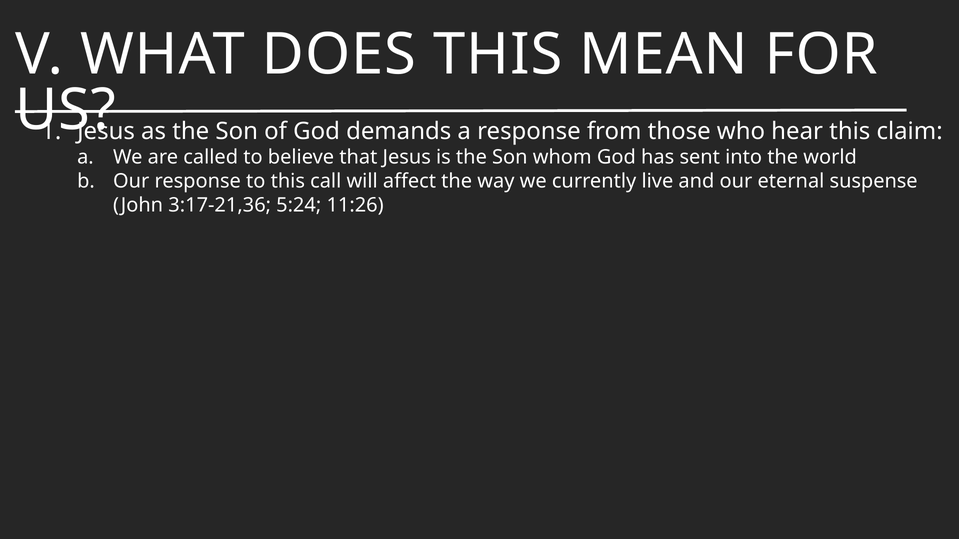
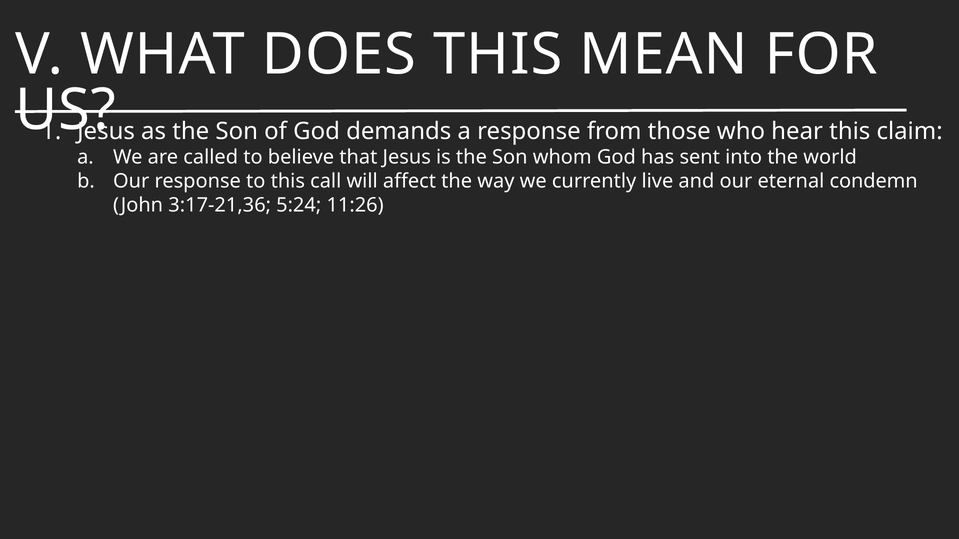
suspense: suspense -> condemn
